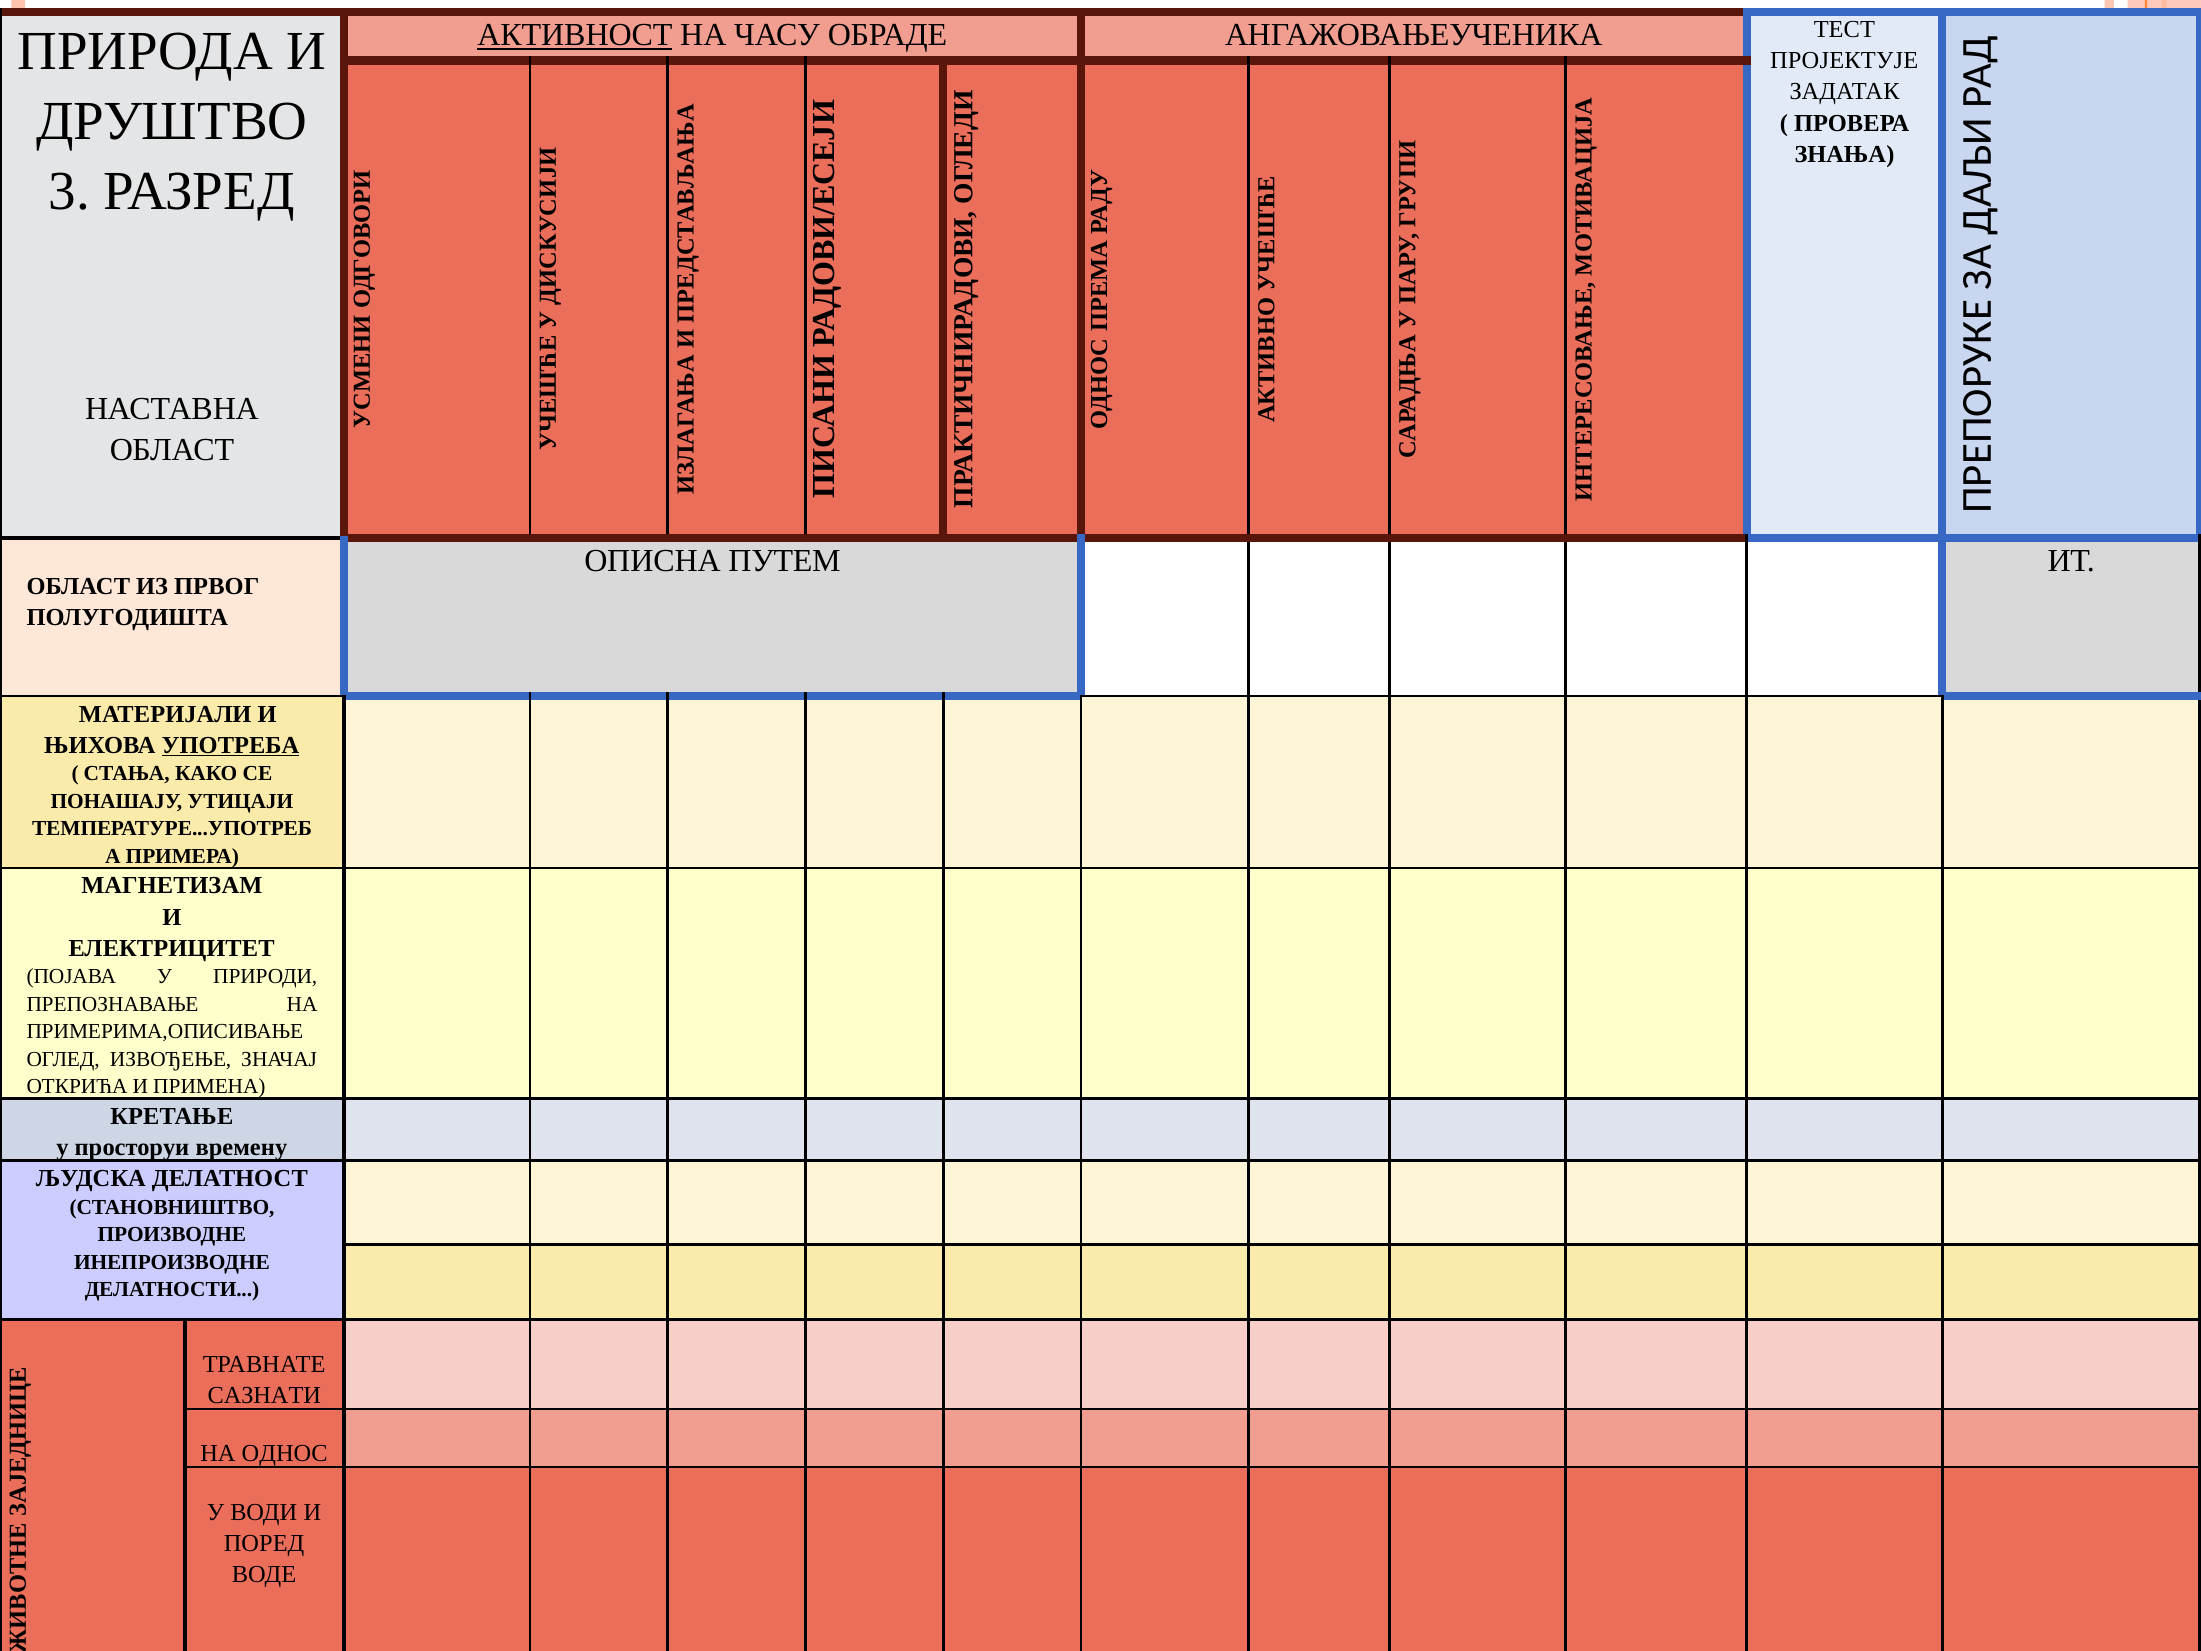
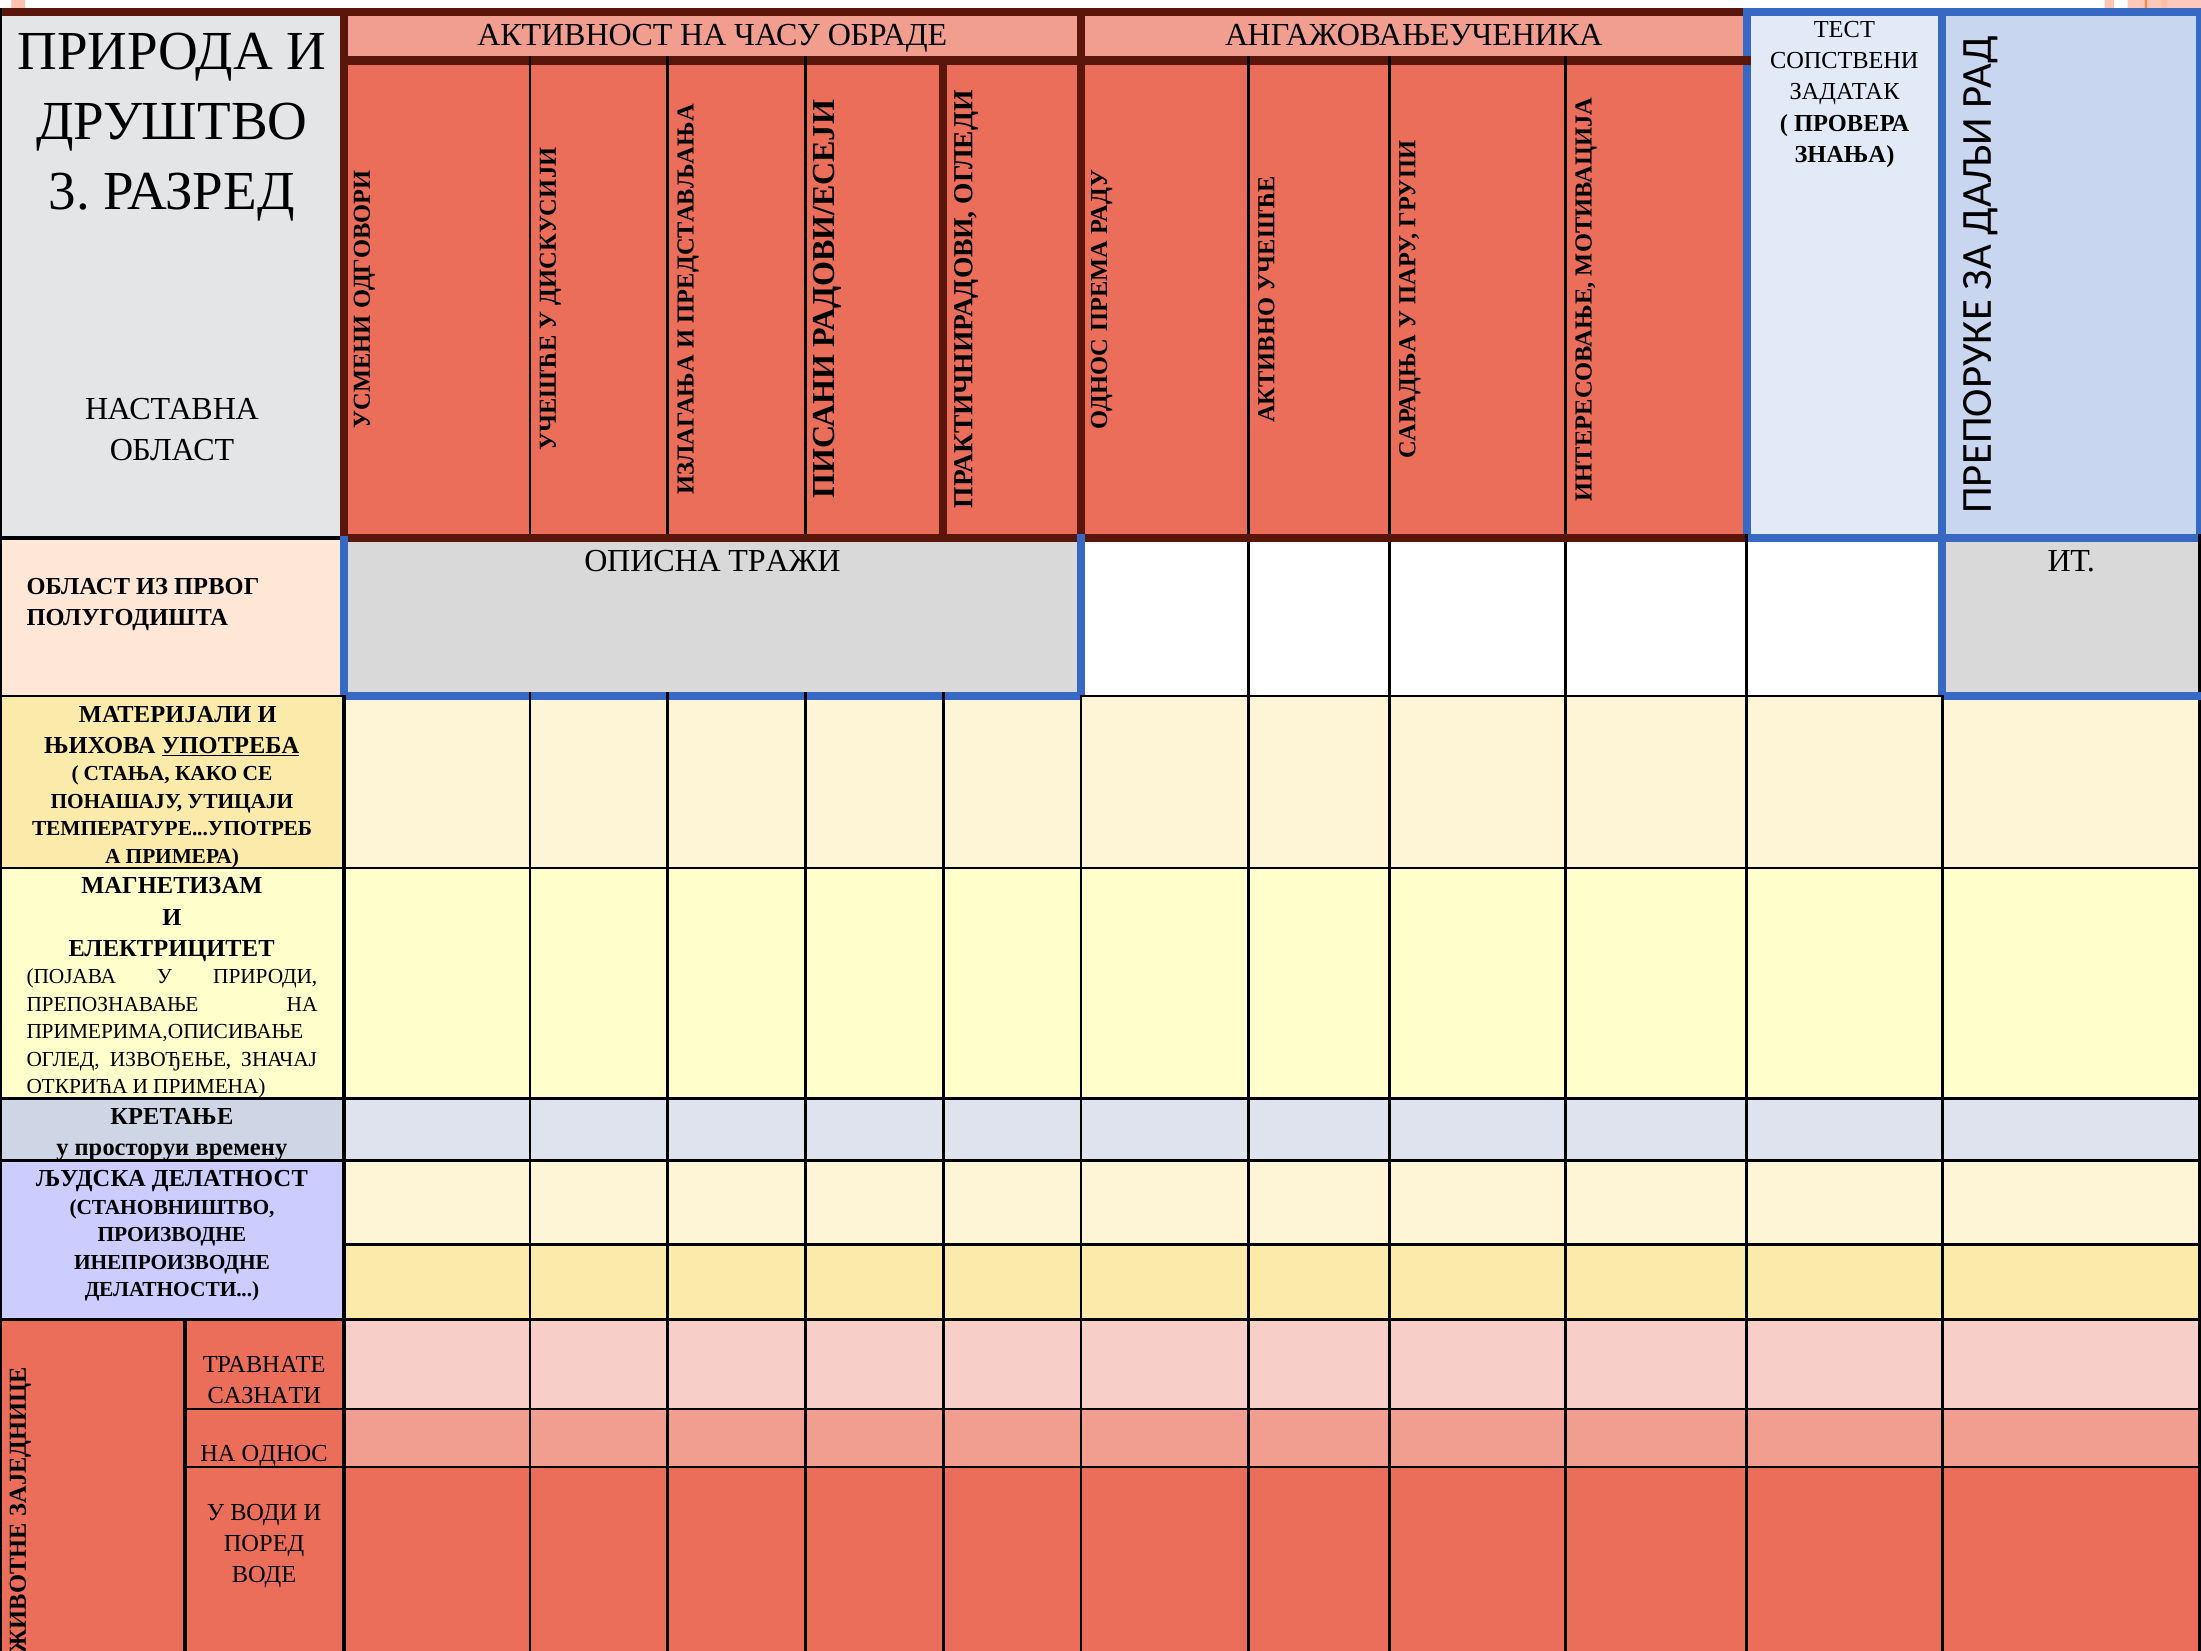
АКТИВНОСТ underline: present -> none
ПРОЈЕКТУЈЕ: ПРОЈЕКТУЈЕ -> СОПСТВЕНИ
ПУТЕМ: ПУТЕМ -> ТРАЖИ
